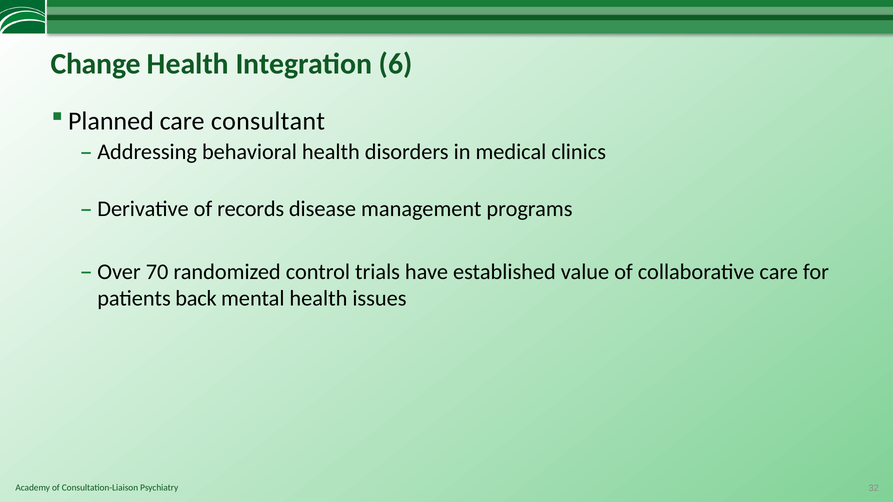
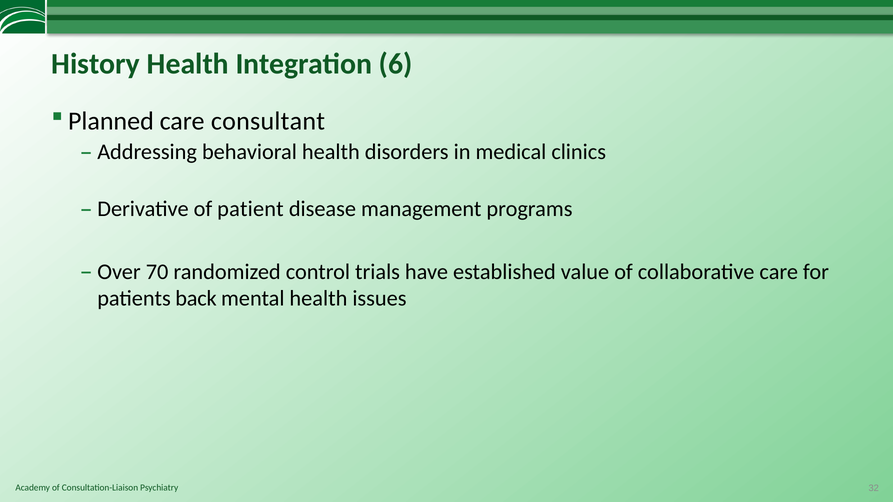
Change: Change -> History
records: records -> patient
